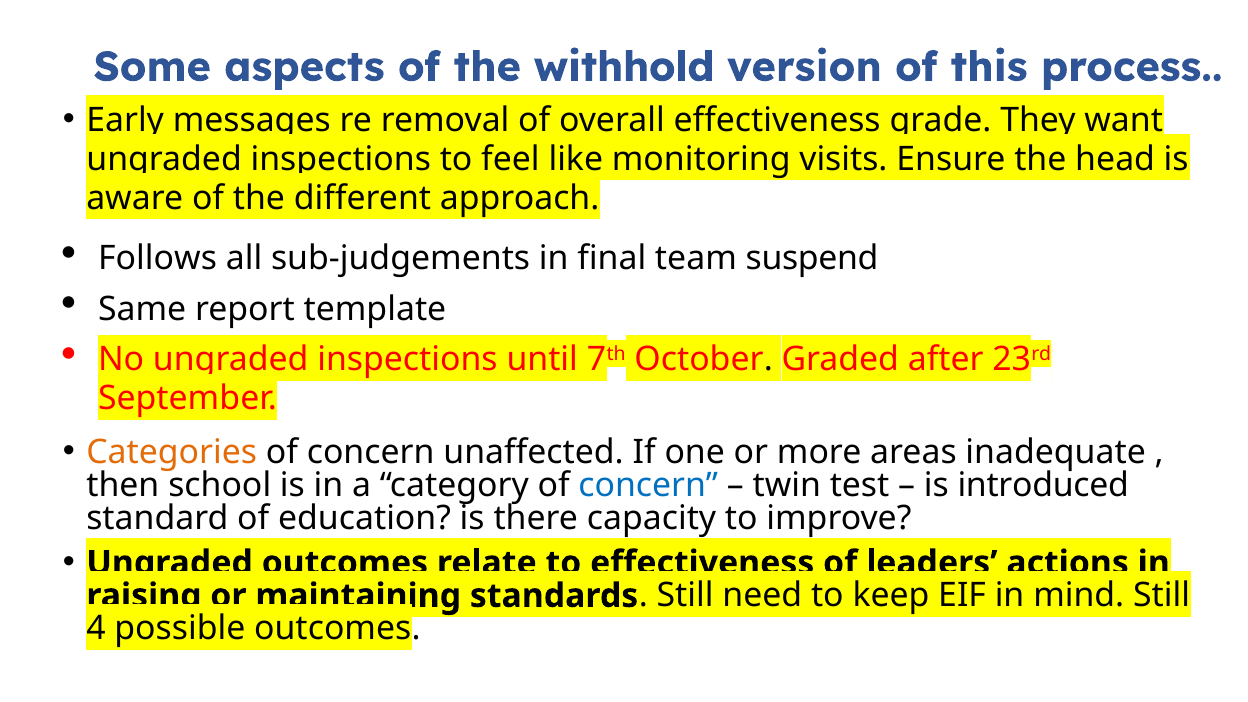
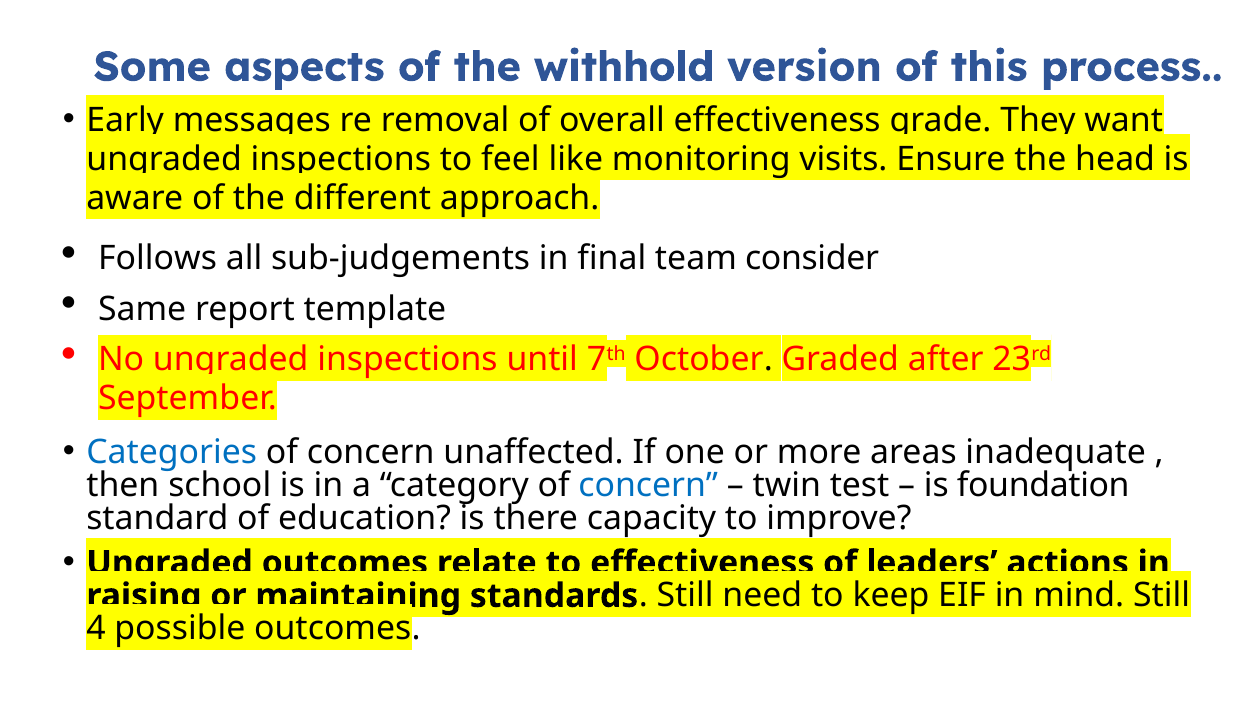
suspend: suspend -> consider
Categories colour: orange -> blue
introduced: introduced -> foundation
